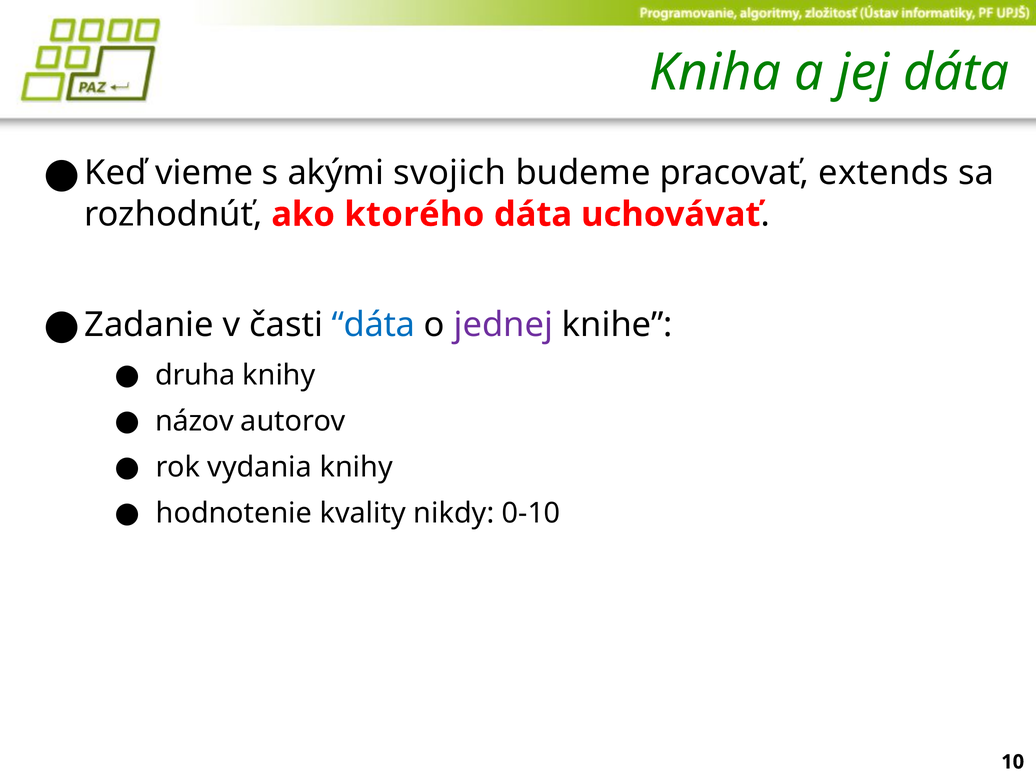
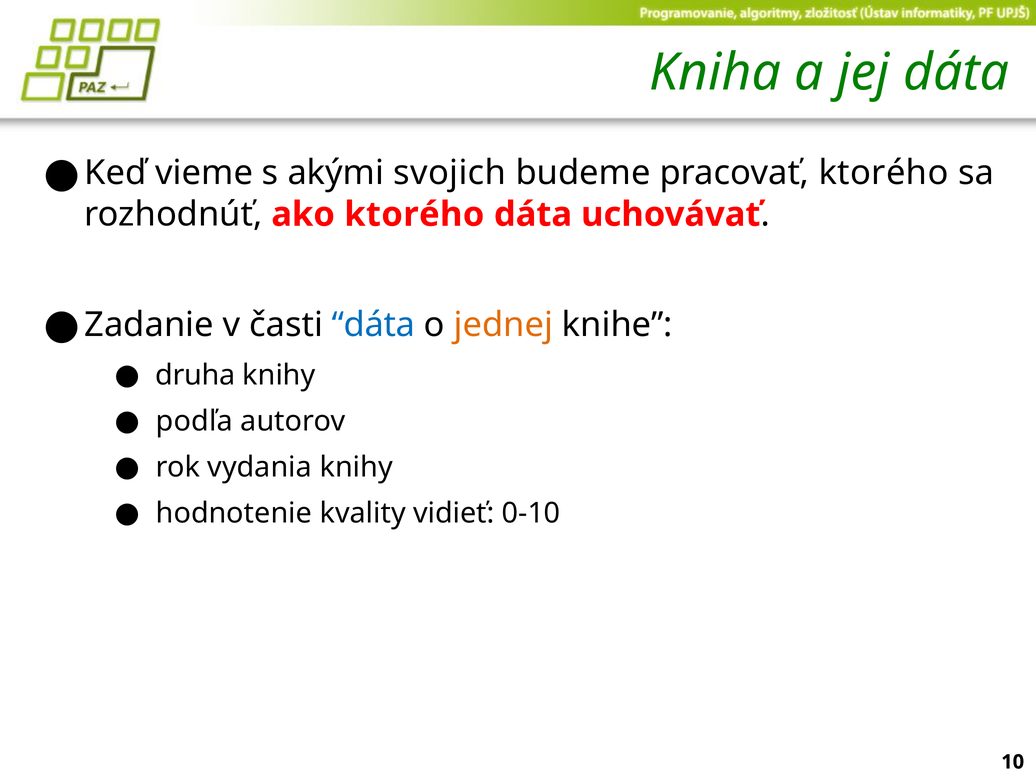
pracovať extends: extends -> ktorého
jednej colour: purple -> orange
názov: názov -> podľa
nikdy: nikdy -> vidieť
